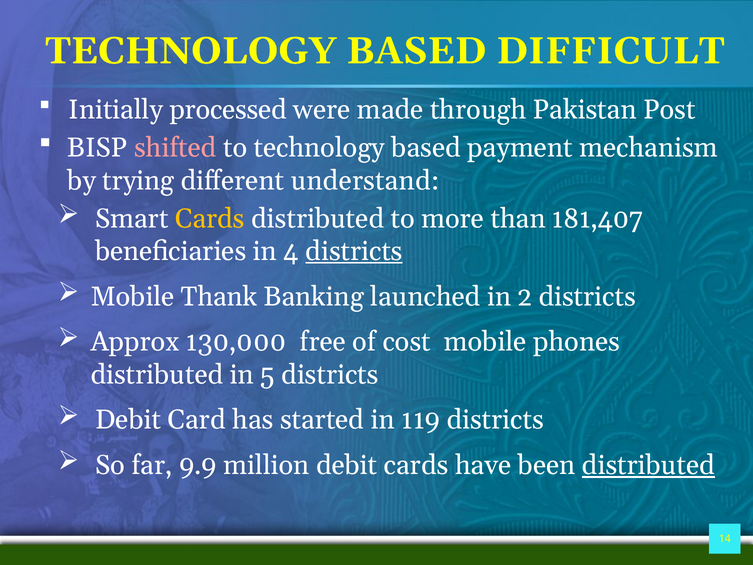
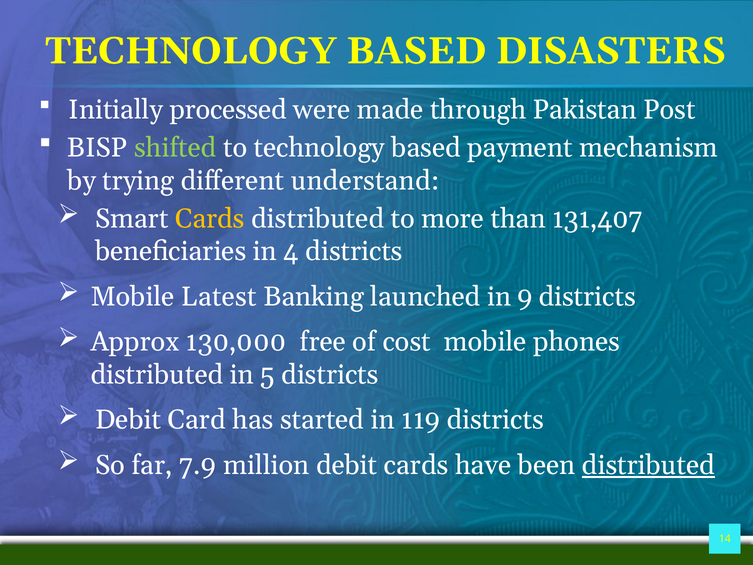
DIFFICULT: DIFFICULT -> DISASTERS
shifted colour: pink -> light green
181,407: 181,407 -> 131,407
districts at (354, 251) underline: present -> none
Thank: Thank -> Latest
2: 2 -> 9
9.9: 9.9 -> 7.9
